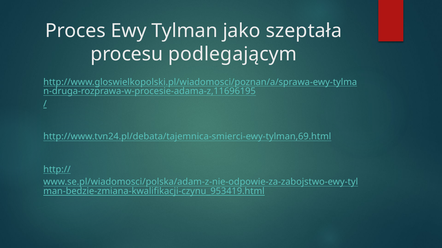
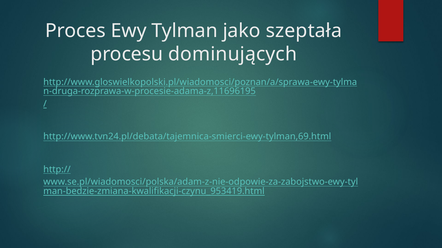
podlegającym: podlegającym -> dominujących
